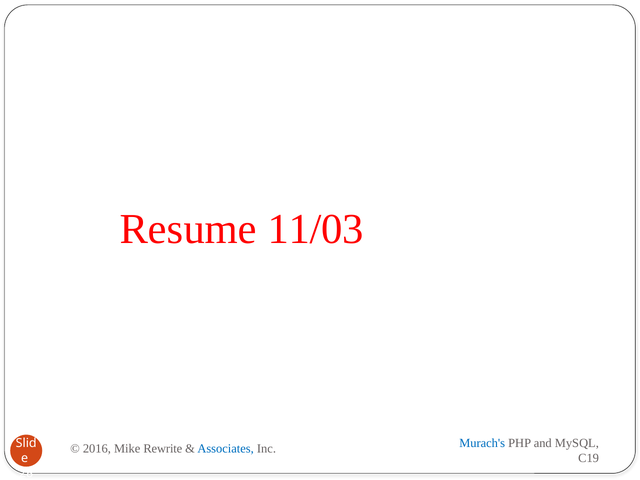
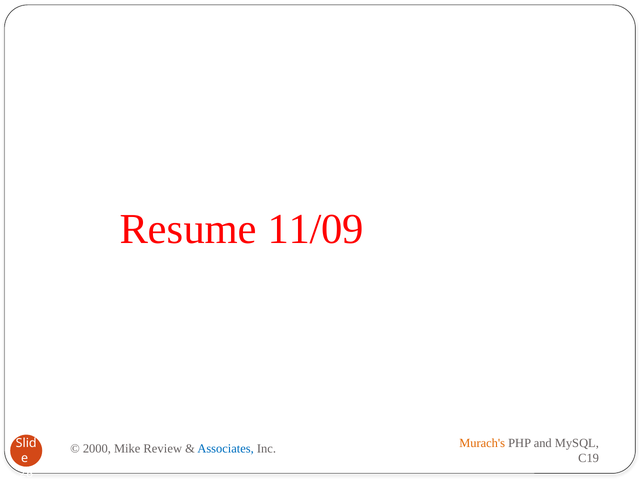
11/03: 11/03 -> 11/09
Murach's colour: blue -> orange
2016: 2016 -> 2000
Rewrite: Rewrite -> Review
